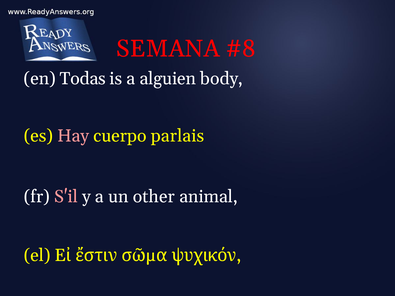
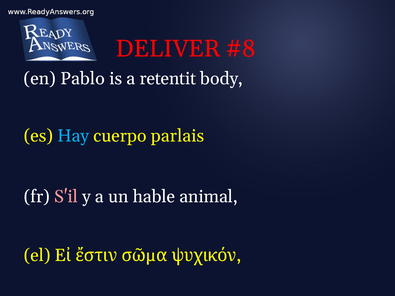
SEMANA: SEMANA -> DELIVER
Todas: Todas -> Pablo
alguien: alguien -> retentit
Hay colour: pink -> light blue
other: other -> hable
